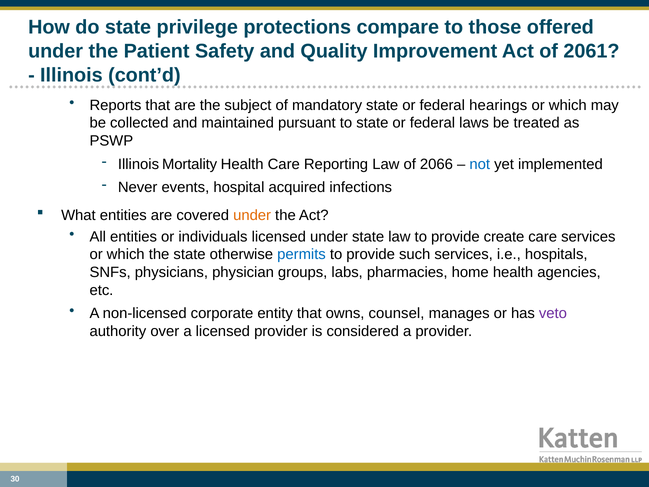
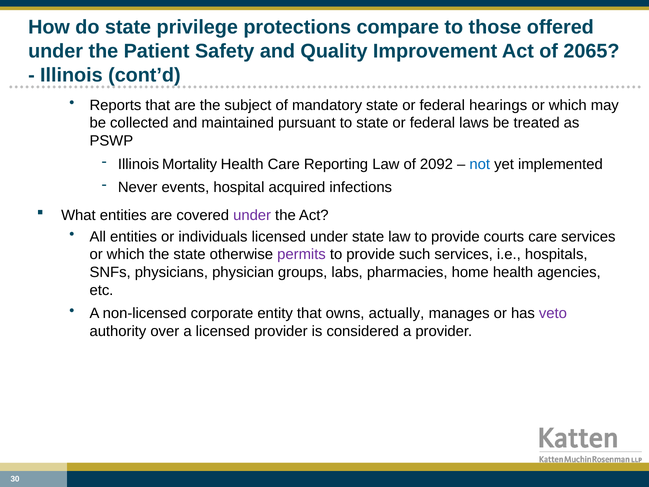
2061: 2061 -> 2065
2066: 2066 -> 2092
under at (252, 215) colour: orange -> purple
create: create -> courts
permits colour: blue -> purple
counsel: counsel -> actually
